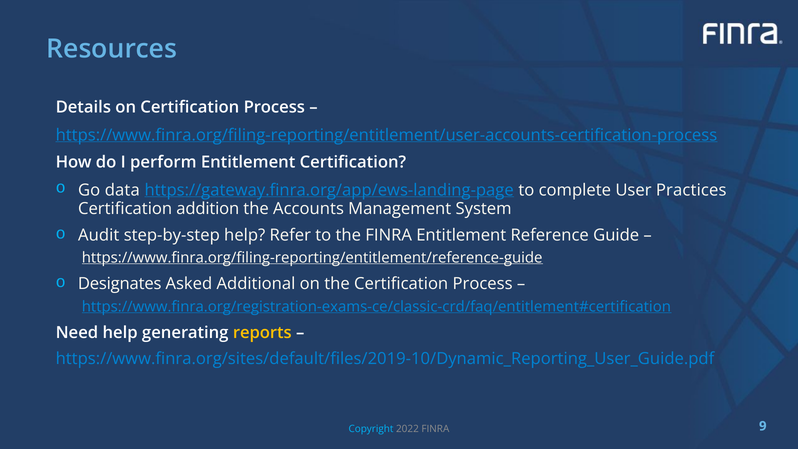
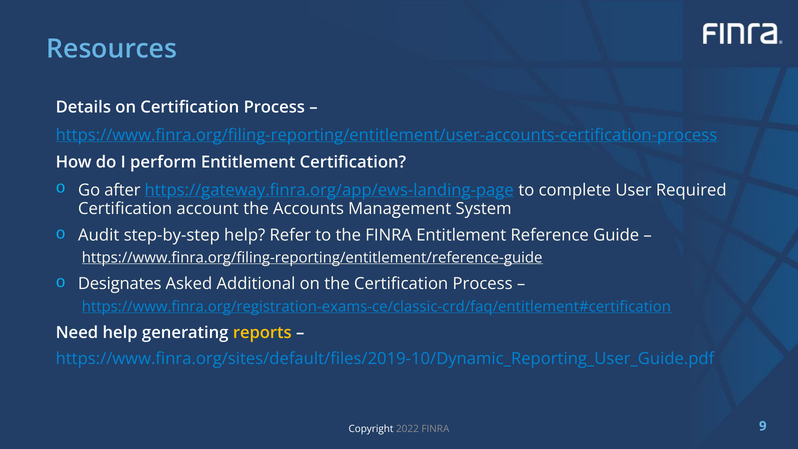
data: data -> after
Practices: Practices -> Required
addition: addition -> account
Copyright colour: light blue -> white
